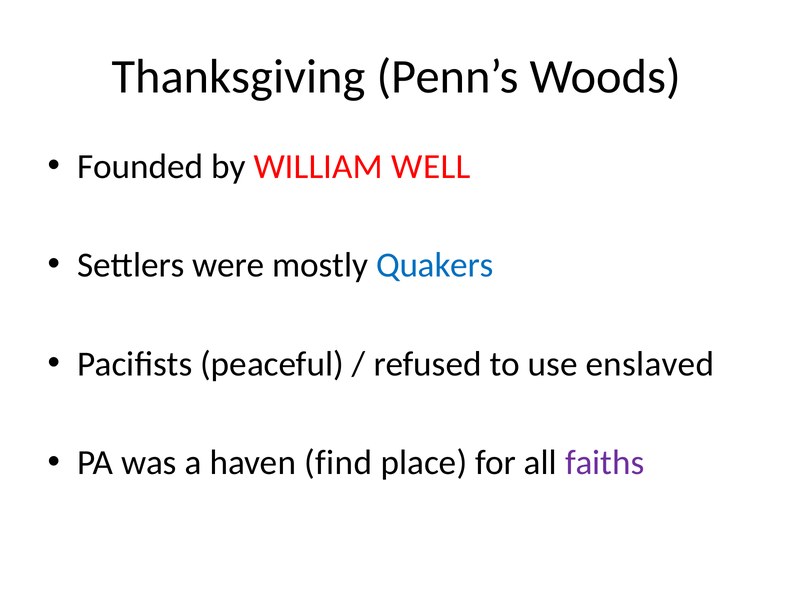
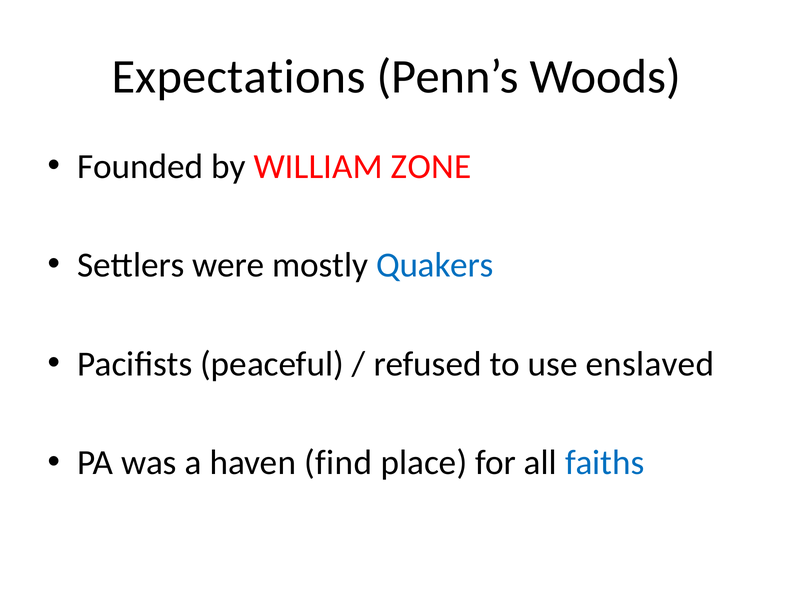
Thanksgiving: Thanksgiving -> Expectations
WELL: WELL -> ZONE
faiths colour: purple -> blue
